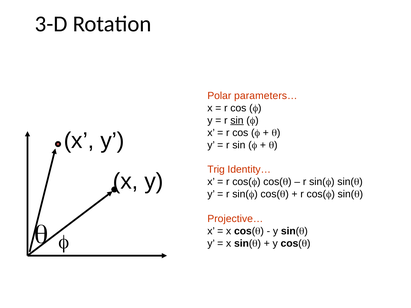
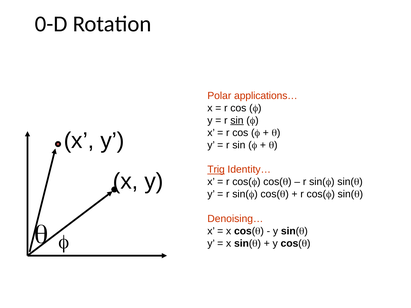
3-D: 3-D -> 0-D
parameters…: parameters… -> applications…
Trig underline: none -> present
Projective…: Projective… -> Denoising…
